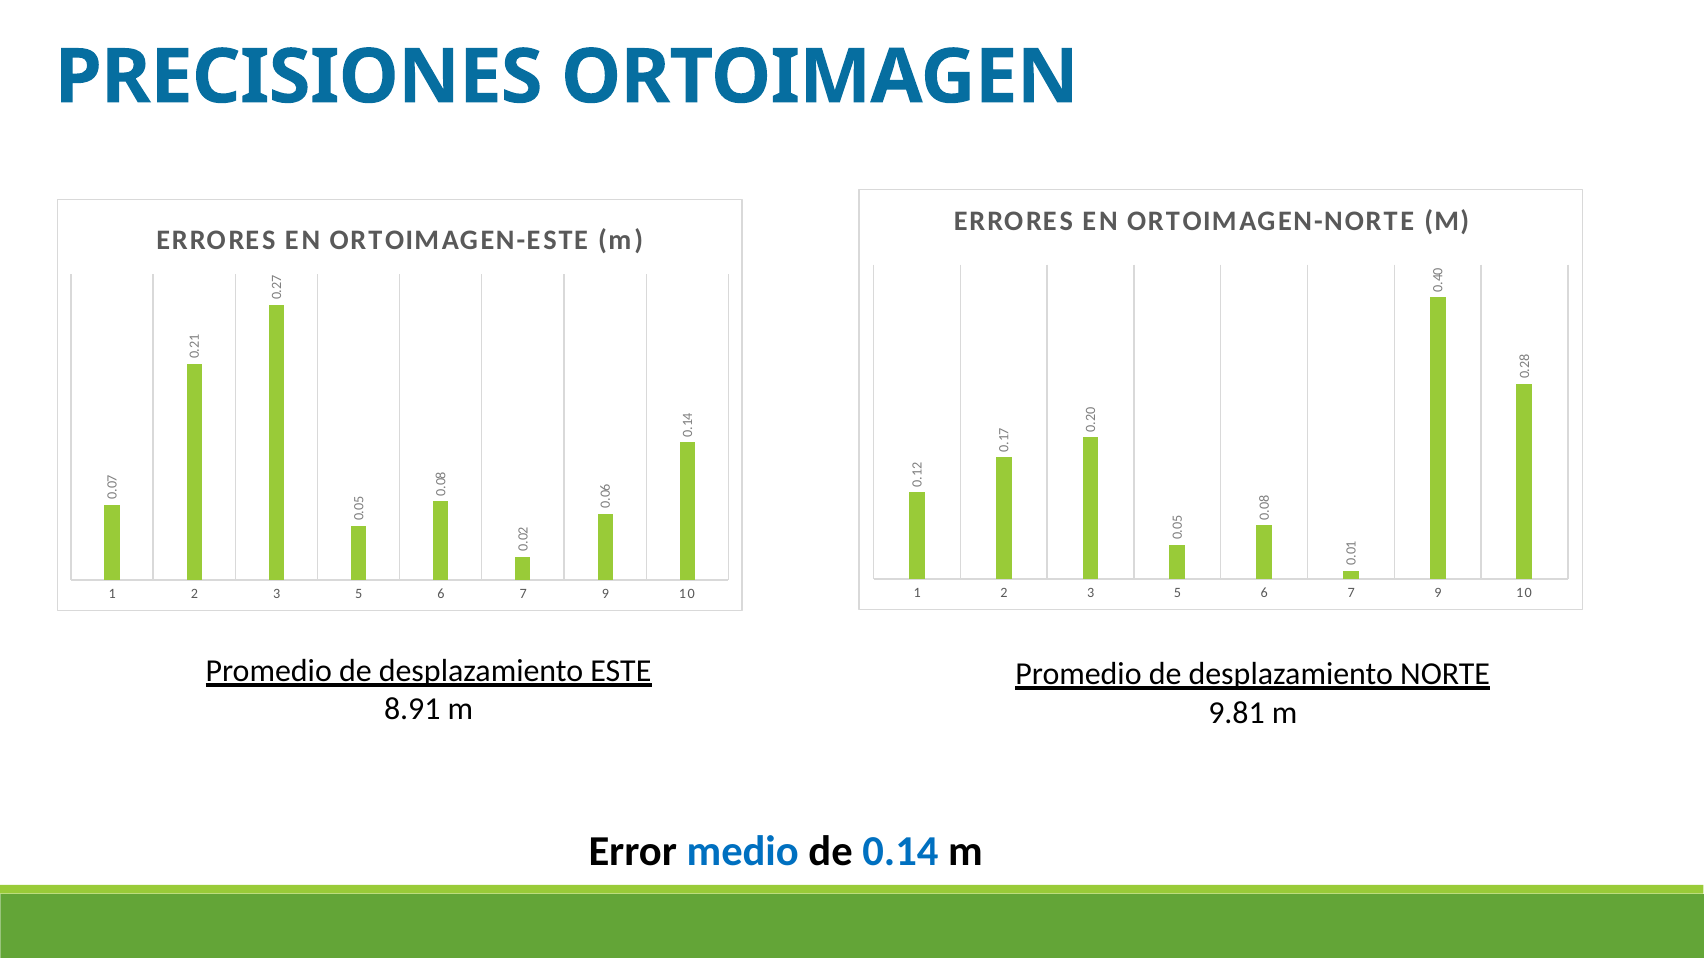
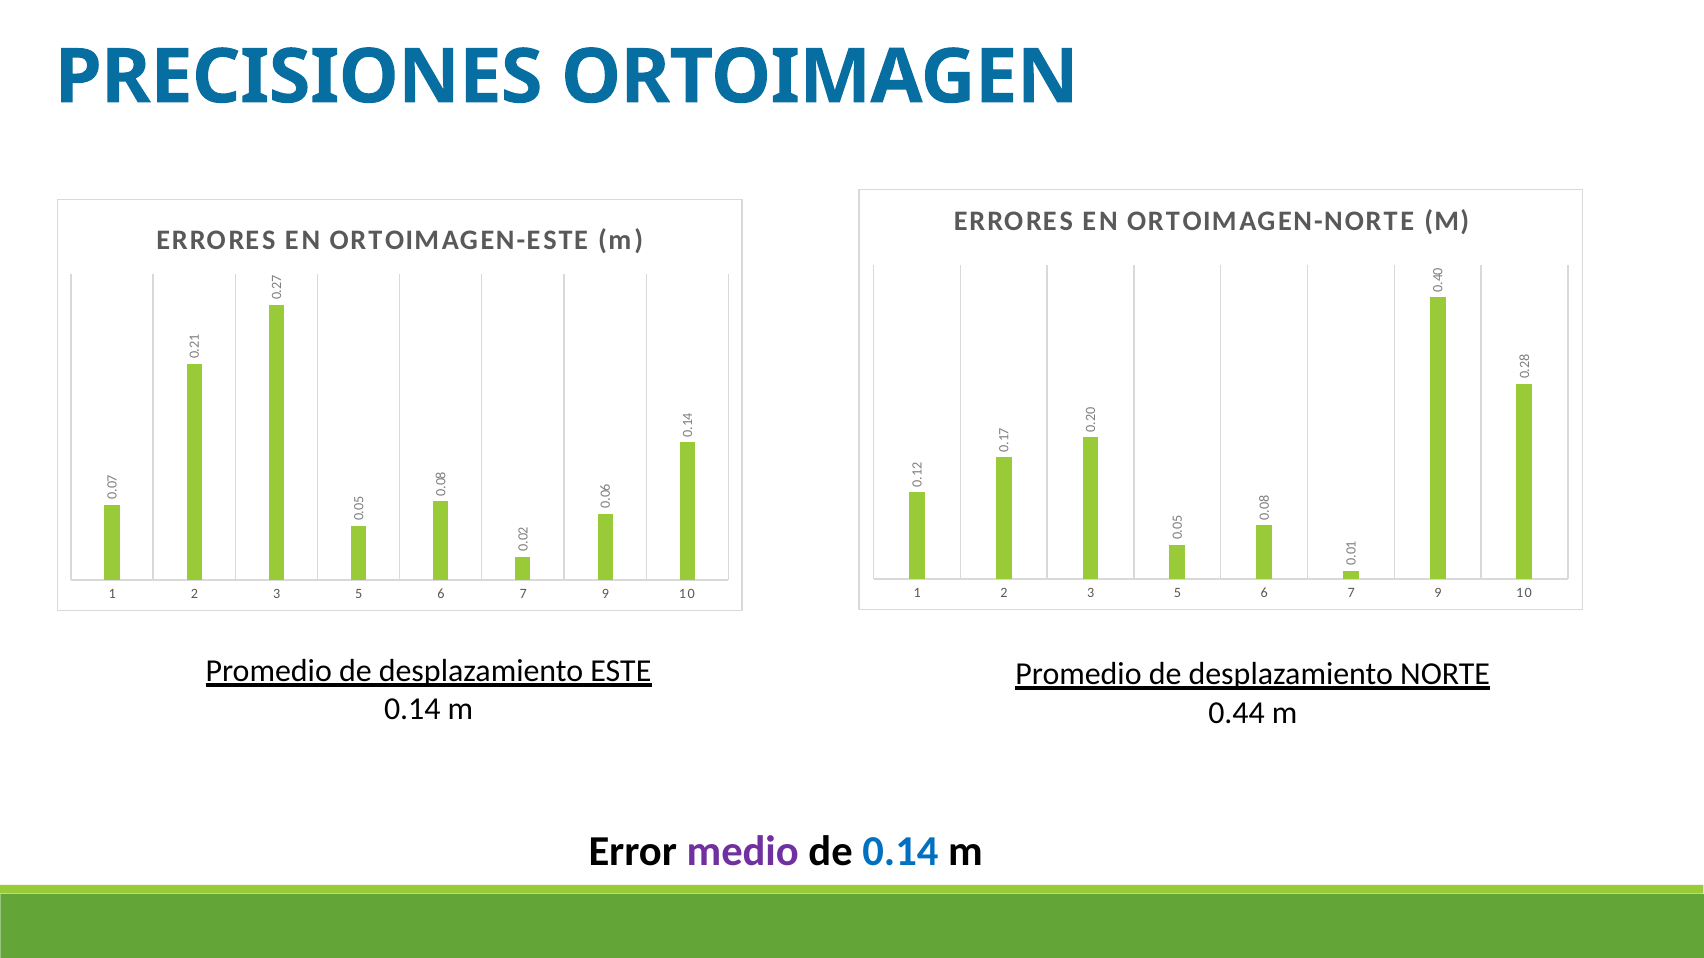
8.91 at (412, 710): 8.91 -> 0.14
9.81: 9.81 -> 0.44
medio colour: blue -> purple
